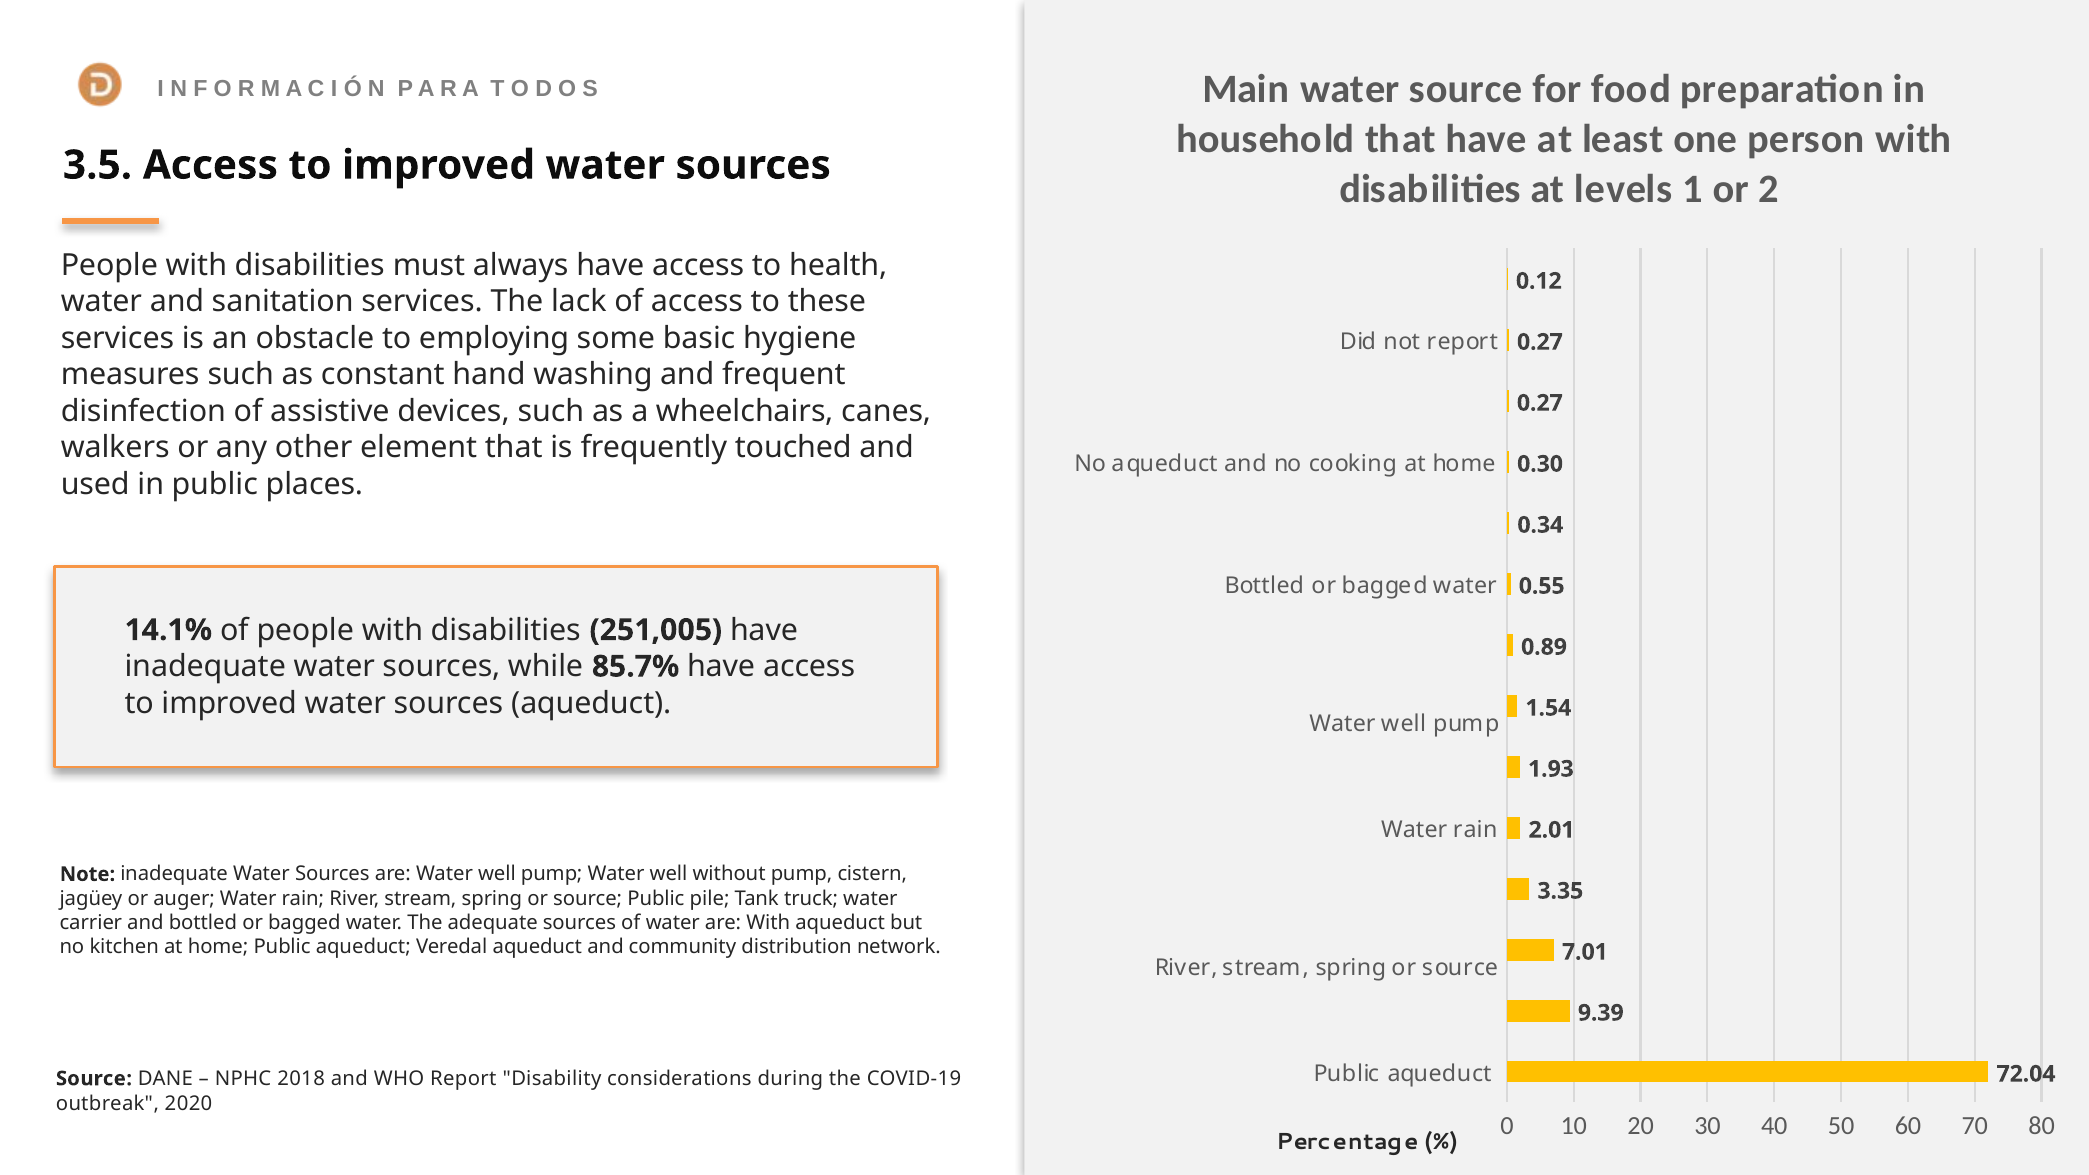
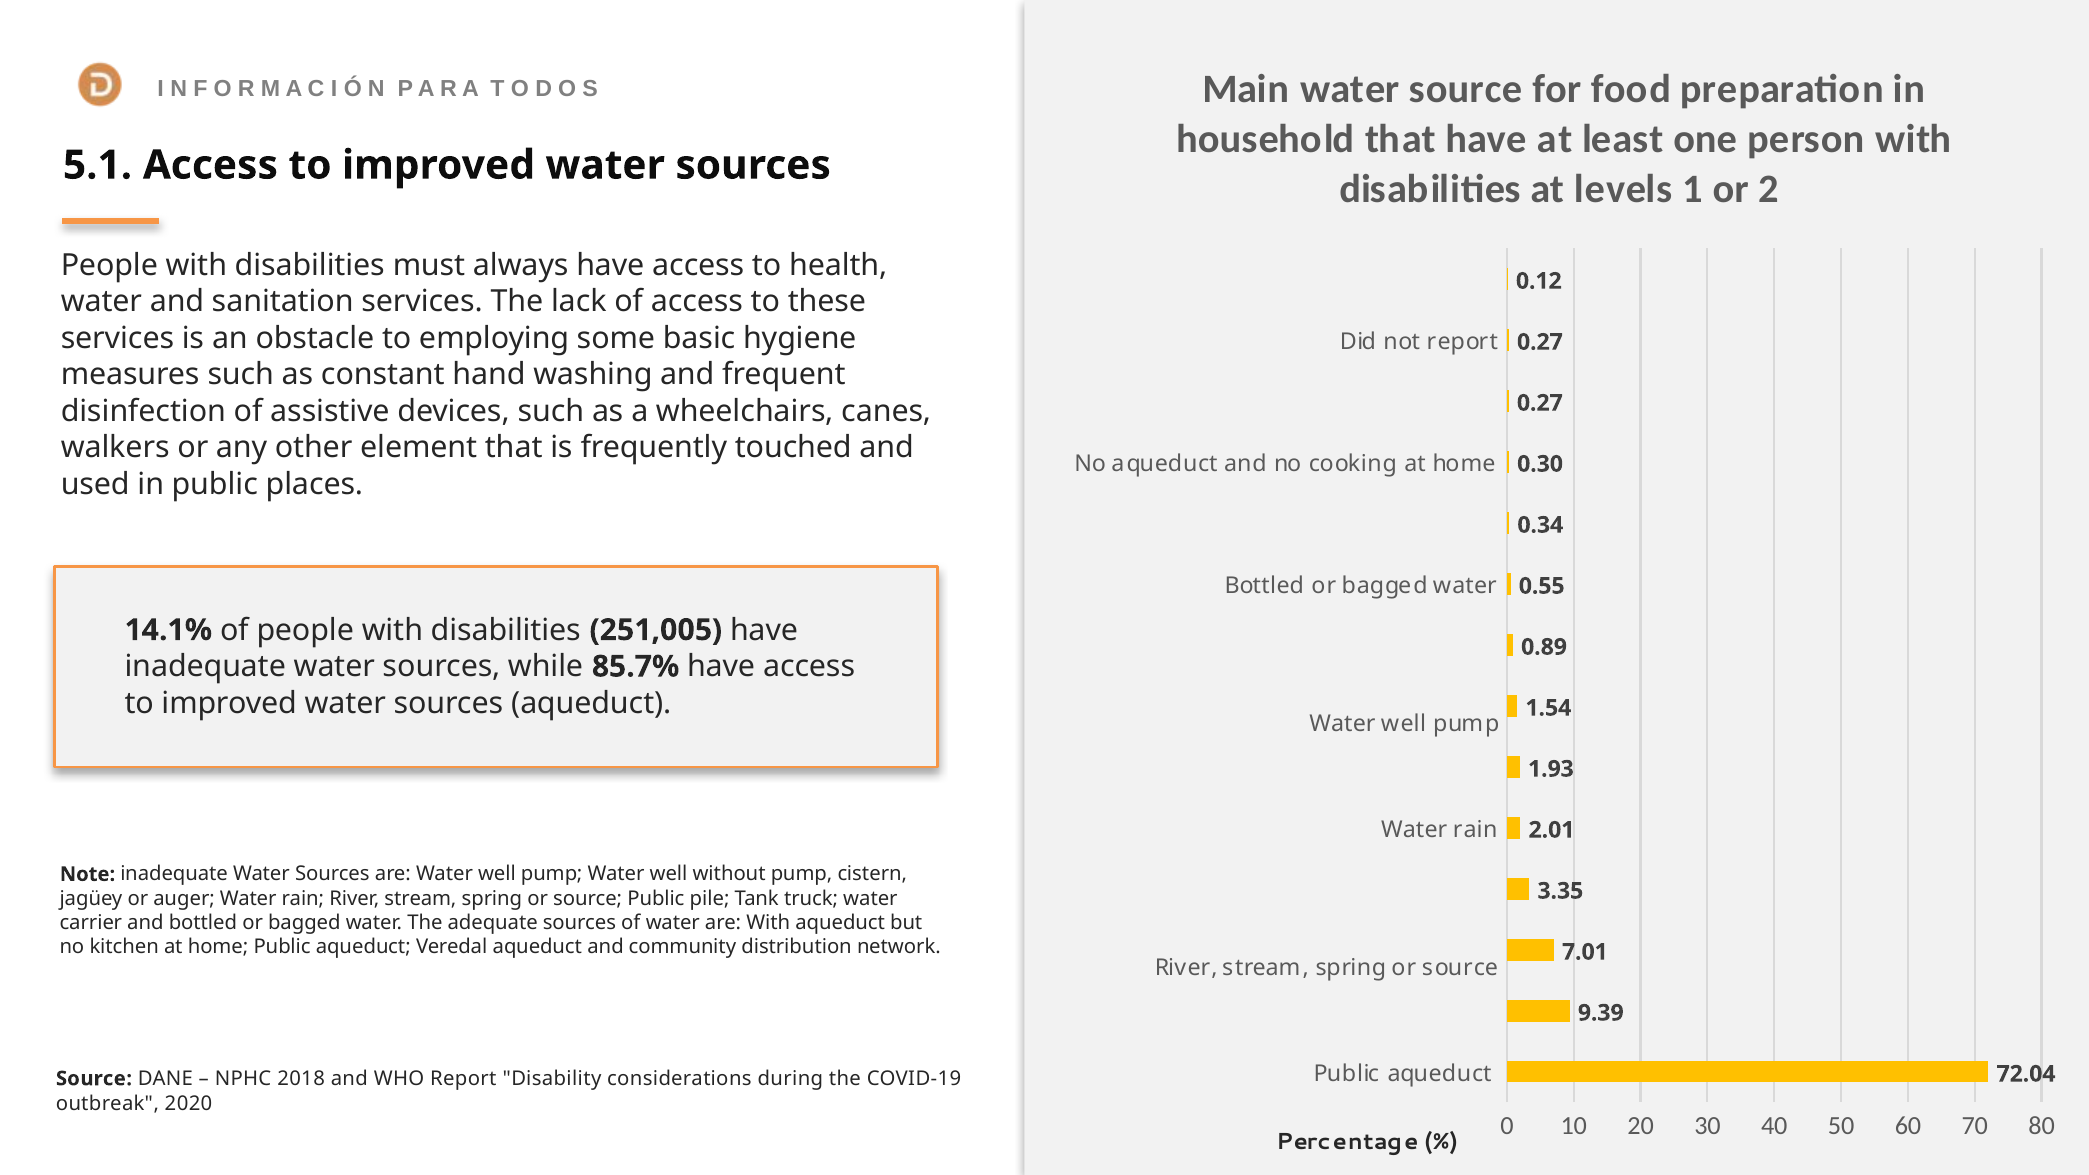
3.5: 3.5 -> 5.1
